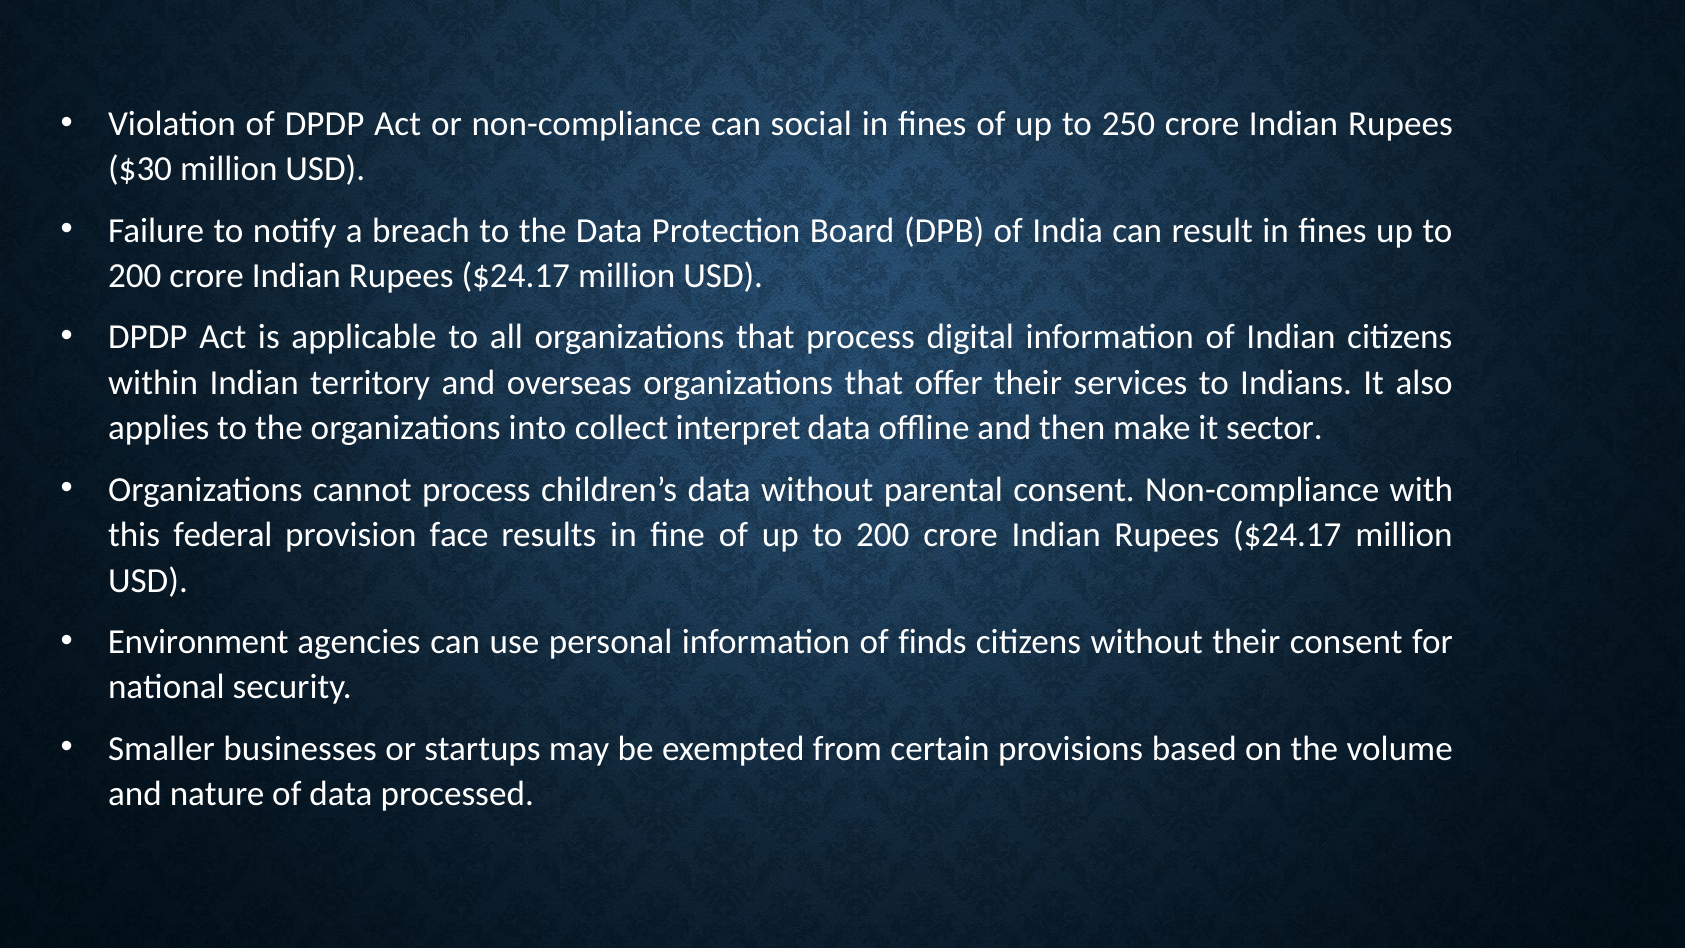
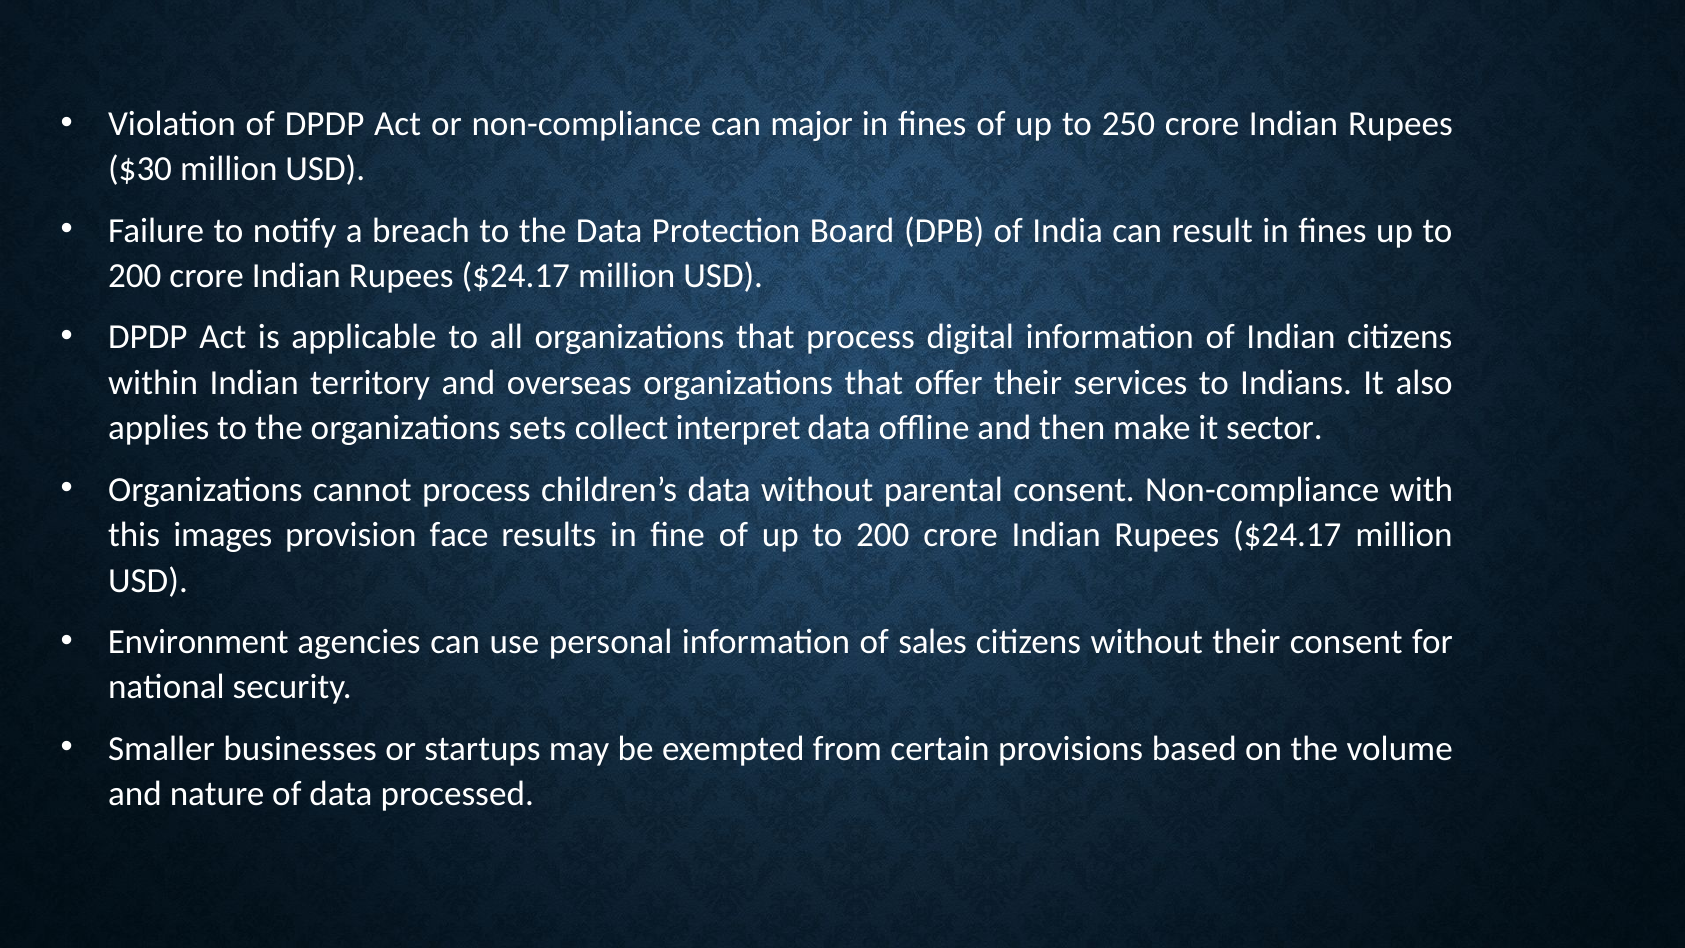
social: social -> major
into: into -> sets
federal: federal -> images
finds: finds -> sales
